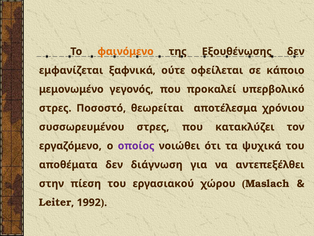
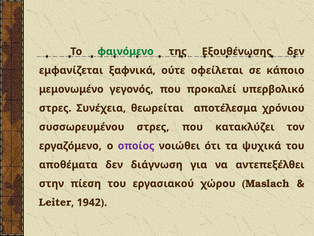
φαινόμενο colour: orange -> green
Ποσοστό: Ποσοστό -> Συνέχεια
1992: 1992 -> 1942
